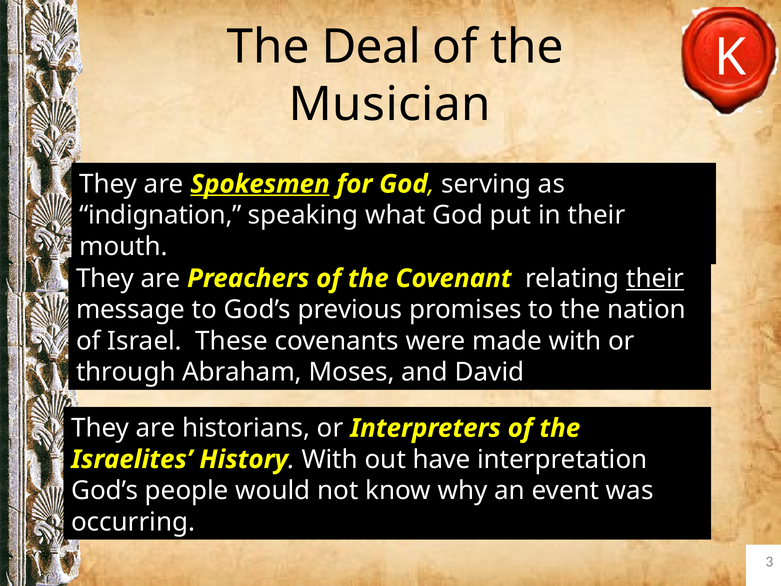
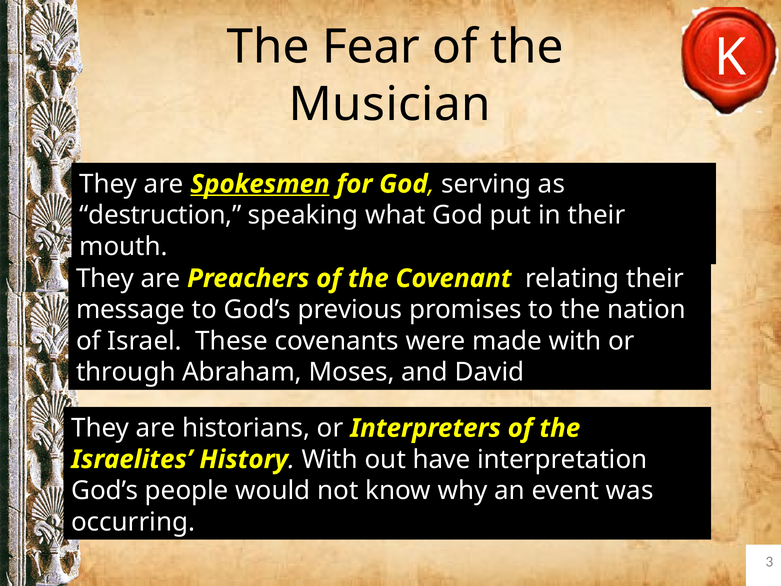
Deal: Deal -> Fear
indignation: indignation -> destruction
their at (655, 278) underline: present -> none
